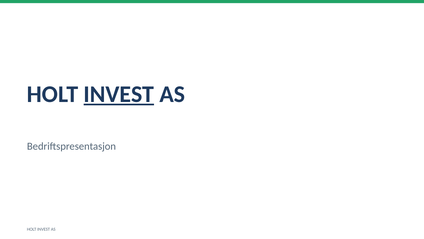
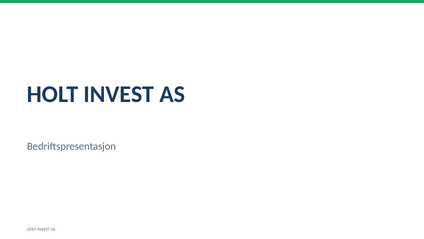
INVEST at (119, 94) underline: present -> none
